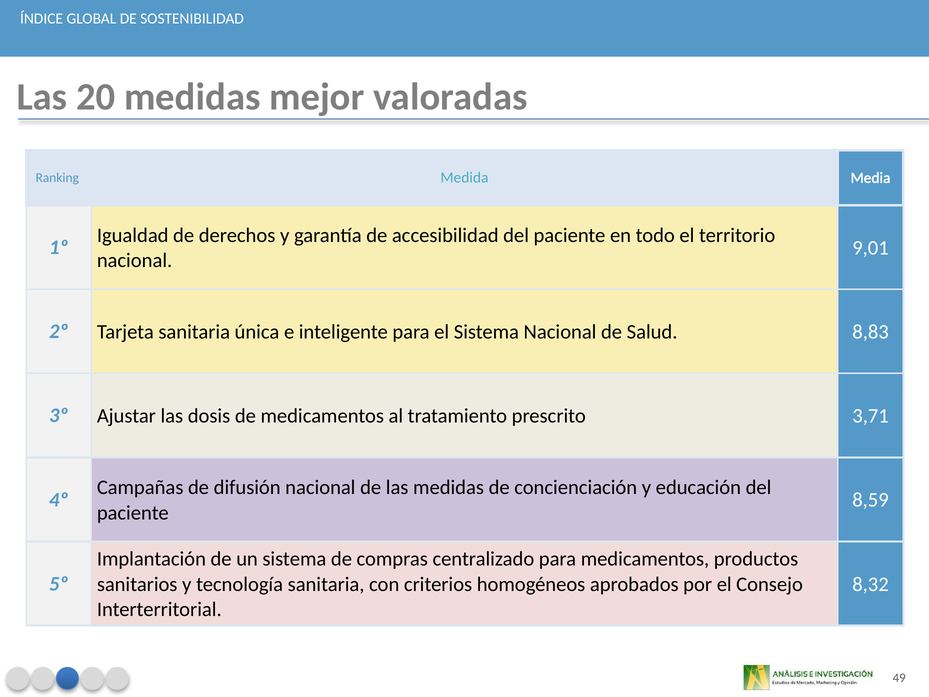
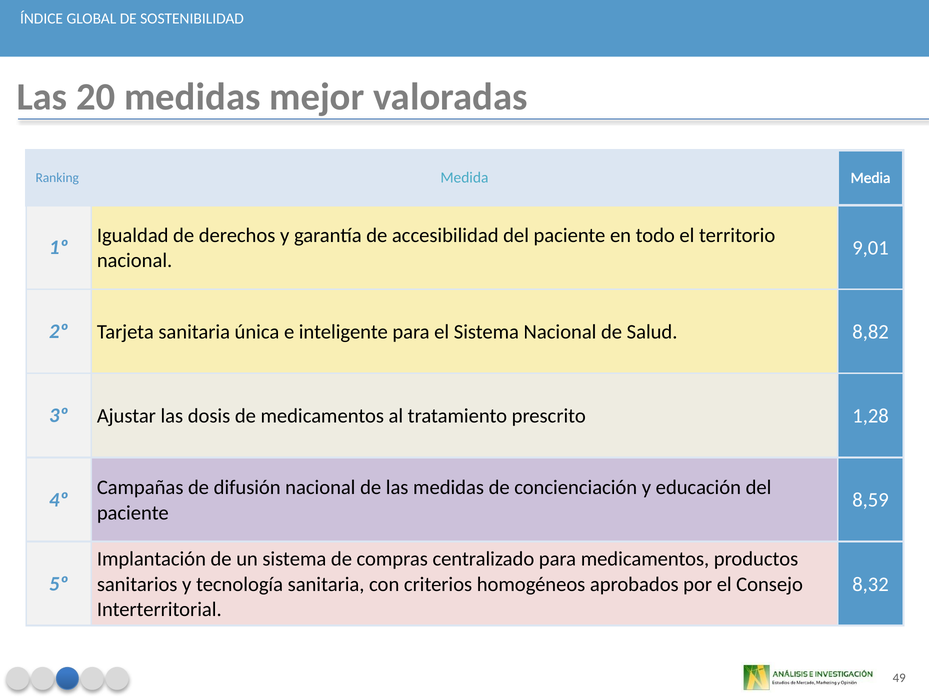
8,83: 8,83 -> 8,82
3,71: 3,71 -> 1,28
